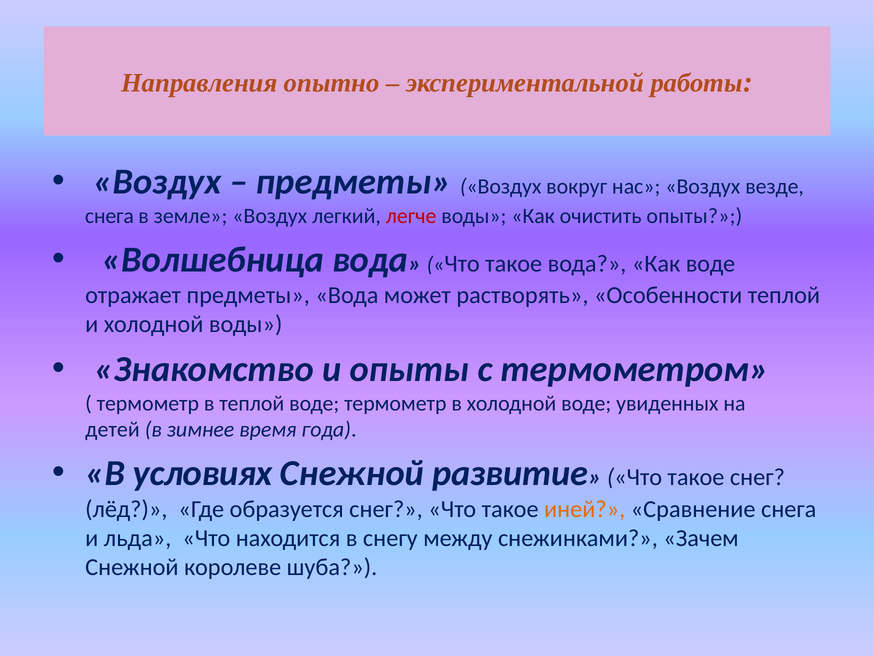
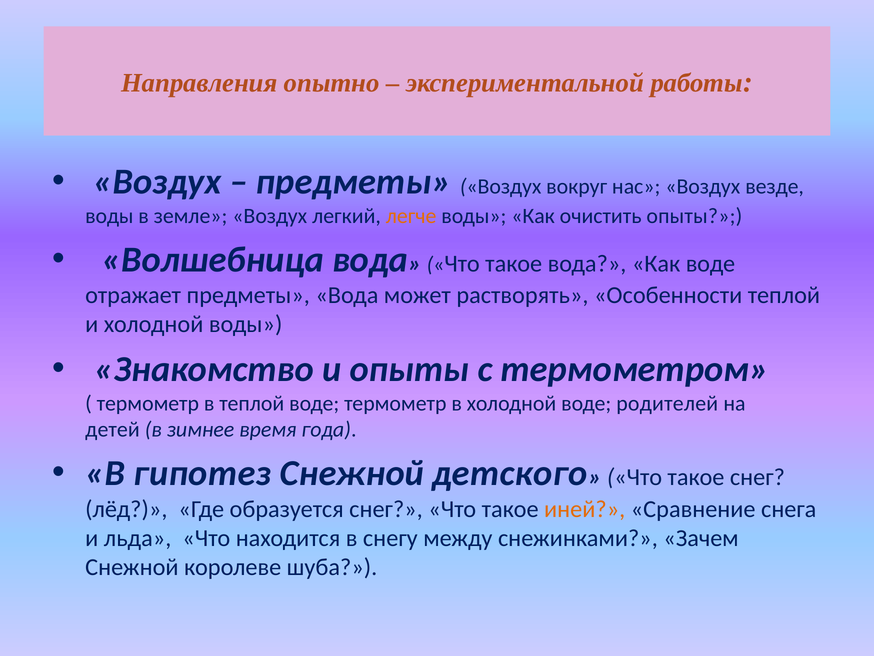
снега at (109, 216): снега -> воды
легче colour: red -> orange
увиденных: увиденных -> родителей
условиях: условиях -> гипотез
развитие: развитие -> детского
